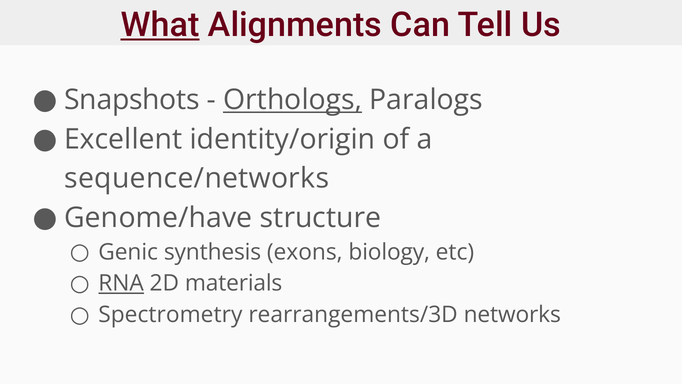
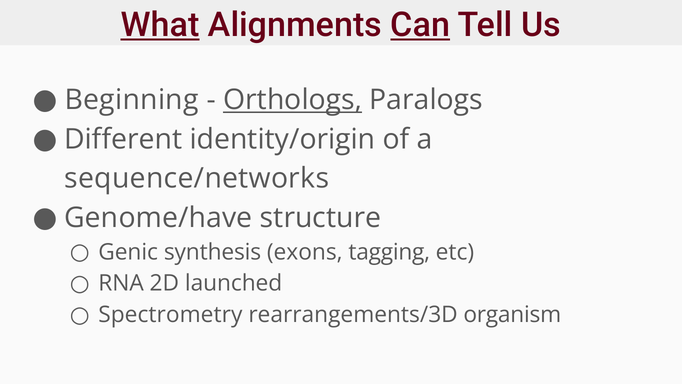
Can underline: none -> present
Snapshots: Snapshots -> Beginning
Excellent: Excellent -> Different
biology: biology -> tagging
RNA underline: present -> none
materials: materials -> launched
networks: networks -> organism
